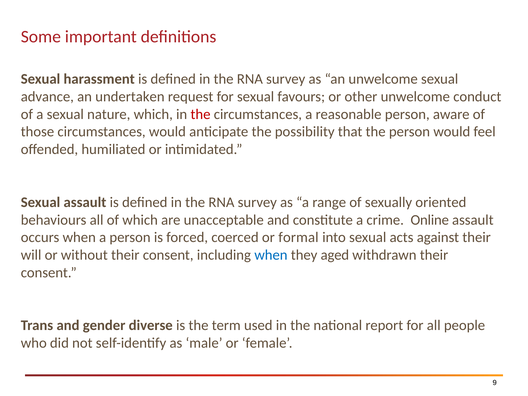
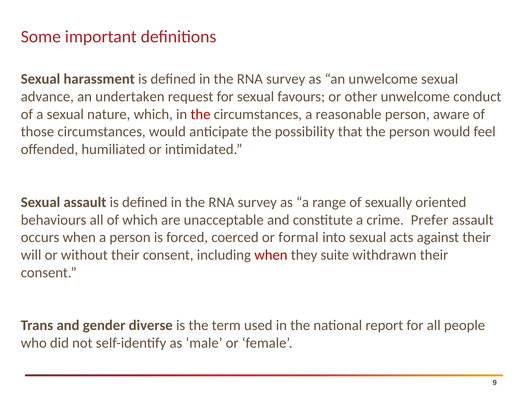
Online: Online -> Prefer
when at (271, 255) colour: blue -> red
aged: aged -> suite
